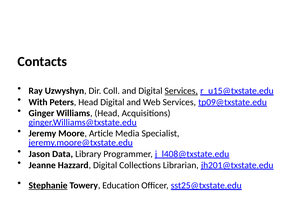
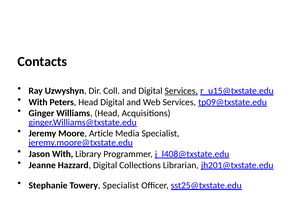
Jason Data: Data -> With
Stephanie underline: present -> none
Towery Education: Education -> Specialist
